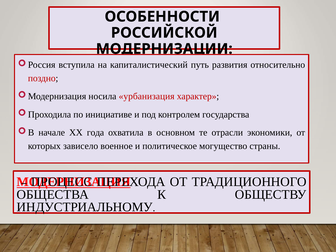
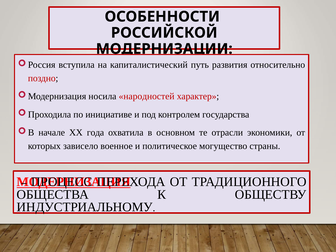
урбанизация: урбанизация -> народностей
